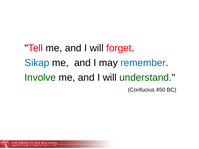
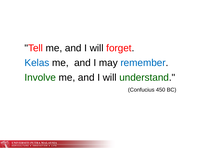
Sikap: Sikap -> Kelas
